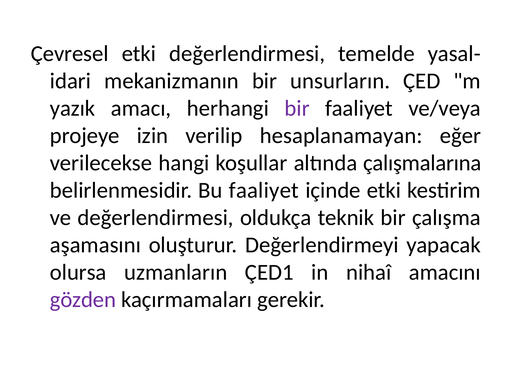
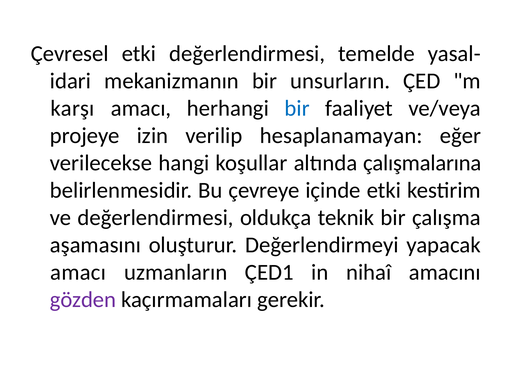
yazık: yazık -> karşı
bir at (297, 108) colour: purple -> blue
Bu faaliyet: faaliyet -> çevreye
olursa at (78, 272): olursa -> amacı
